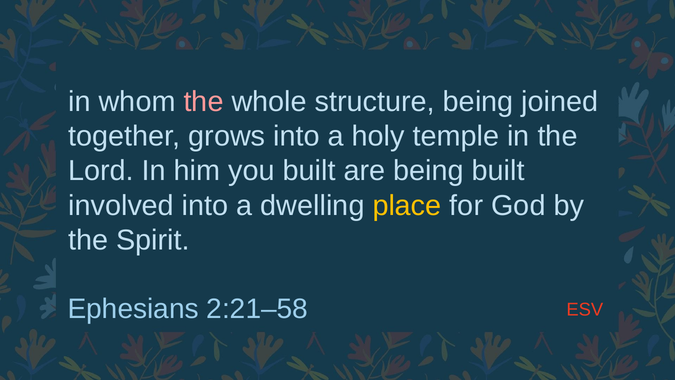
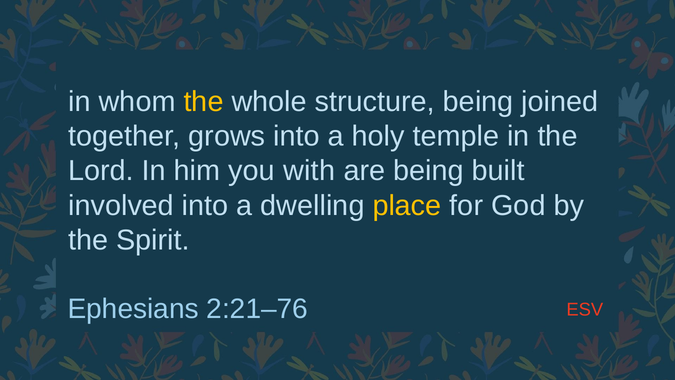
the at (204, 101) colour: pink -> yellow
you built: built -> with
2:21–58: 2:21–58 -> 2:21–76
